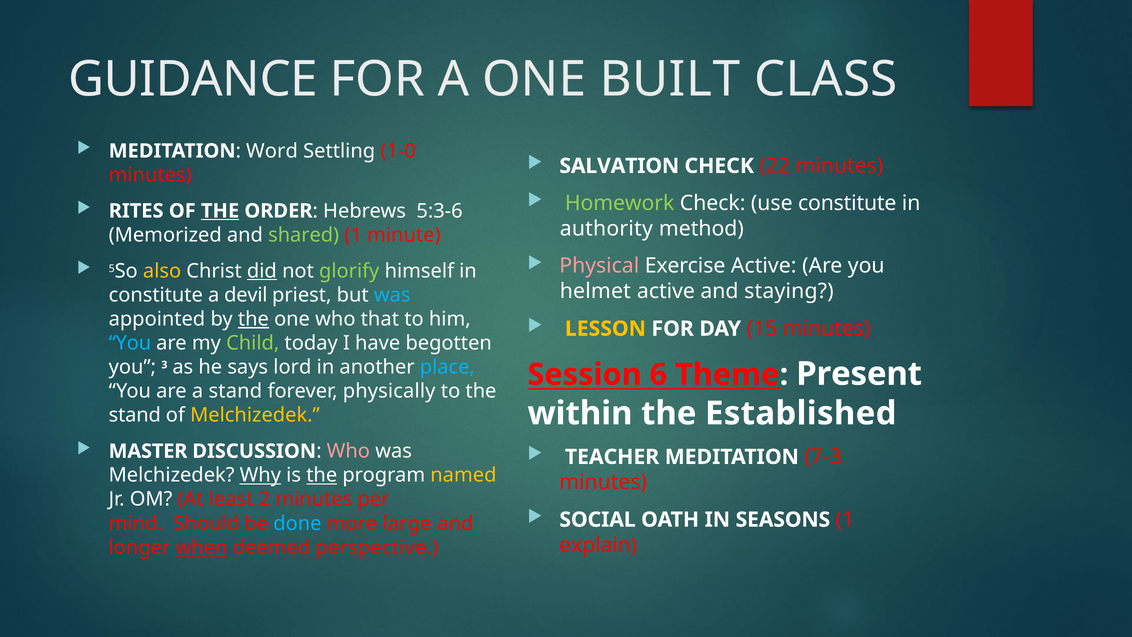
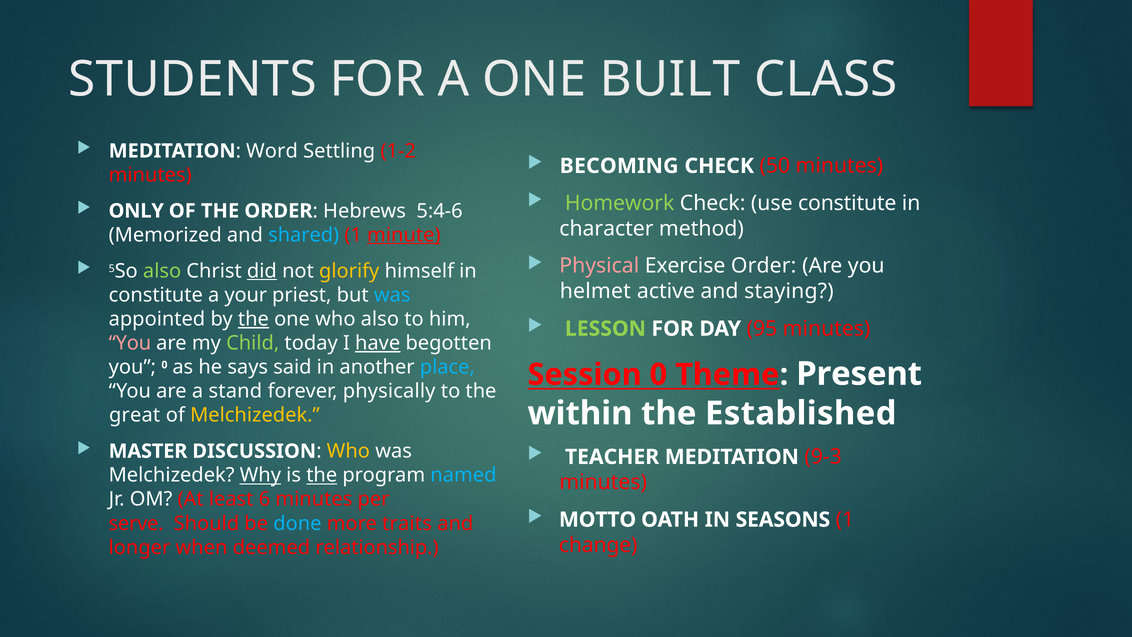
GUIDANCE: GUIDANCE -> STUDENTS
1-0: 1-0 -> 1-2
SALVATION: SALVATION -> BECOMING
22: 22 -> 50
RITES: RITES -> ONLY
THE at (220, 211) underline: present -> none
5:3-6: 5:3-6 -> 5:4-6
authority: authority -> character
shared colour: light green -> light blue
minute underline: none -> present
Exercise Active: Active -> Order
also at (162, 271) colour: yellow -> light green
glorify colour: light green -> yellow
devil: devil -> your
who that: that -> also
LESSON colour: yellow -> light green
15: 15 -> 95
You at (130, 343) colour: light blue -> pink
have underline: none -> present
you 3: 3 -> 0
lord: lord -> said
Session 6: 6 -> 0
stand at (135, 415): stand -> great
Who at (348, 451) colour: pink -> yellow
7-3: 7-3 -> 9-3
named colour: yellow -> light blue
2: 2 -> 6
SOCIAL: SOCIAL -> MOTTO
mind: mind -> serve
large: large -> traits
explain: explain -> change
when underline: present -> none
perspective: perspective -> relationship
